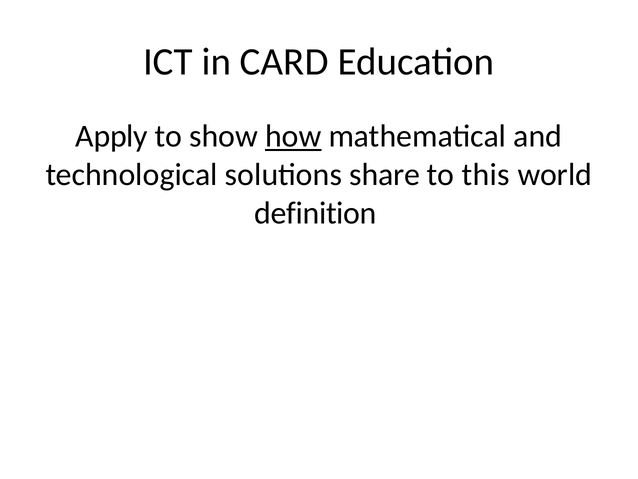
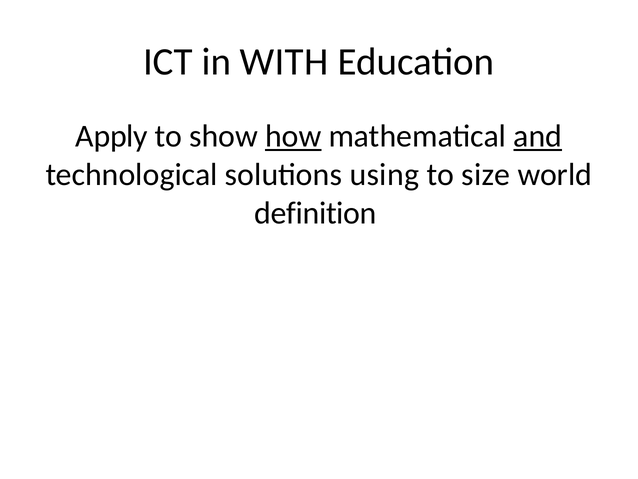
CARD: CARD -> WITH
and underline: none -> present
share: share -> using
this: this -> size
